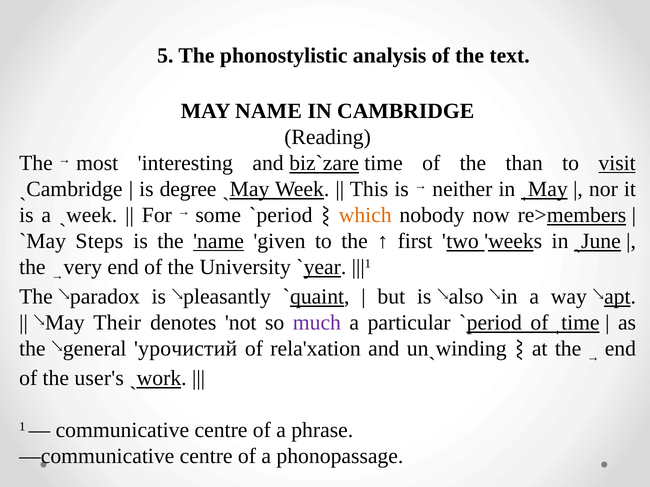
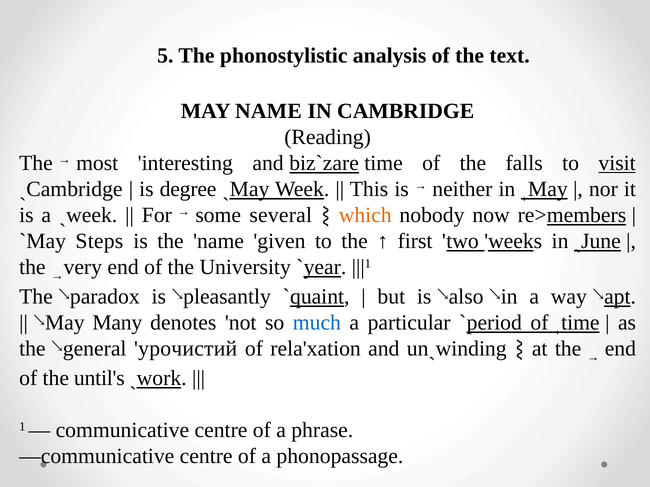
than: than -> falls
some ˋperiod: ˋperiod -> several
name at (219, 241) underline: present -> none
Their: Their -> Many
much colour: purple -> blue
user's: user's -> until's
